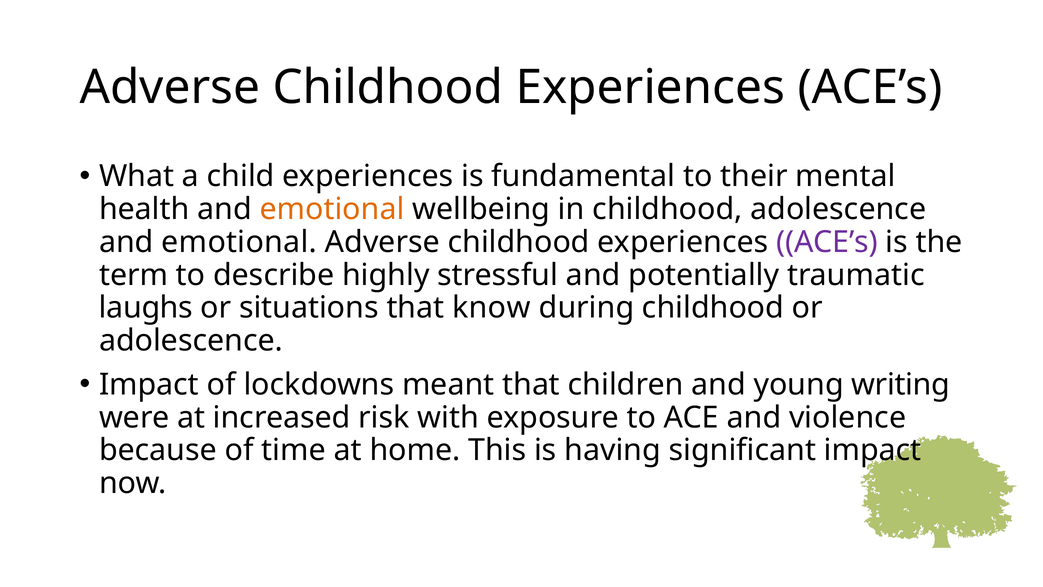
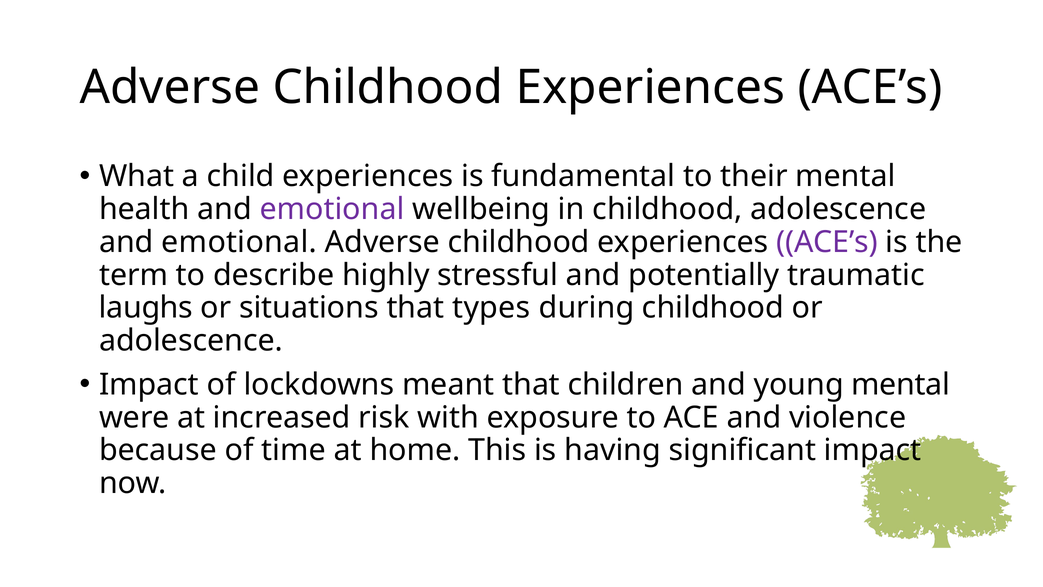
emotional at (332, 209) colour: orange -> purple
know: know -> types
young writing: writing -> mental
